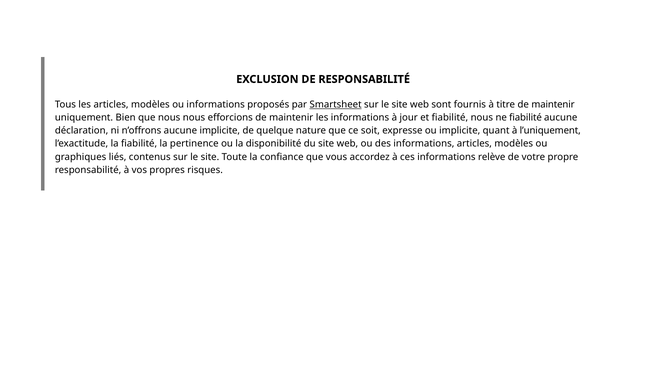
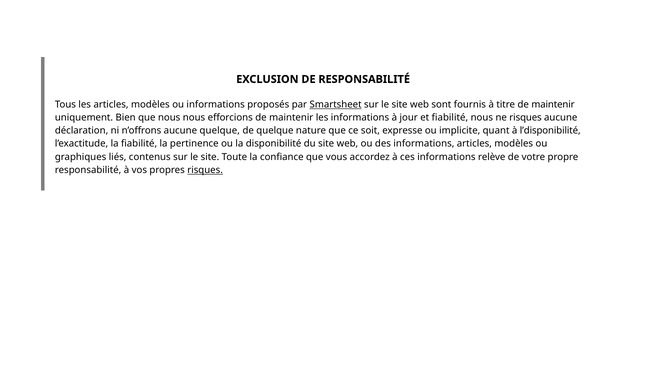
ne fiabilité: fiabilité -> risques
aucune implicite: implicite -> quelque
l’uniquement: l’uniquement -> l’disponibilité
risques at (205, 170) underline: none -> present
